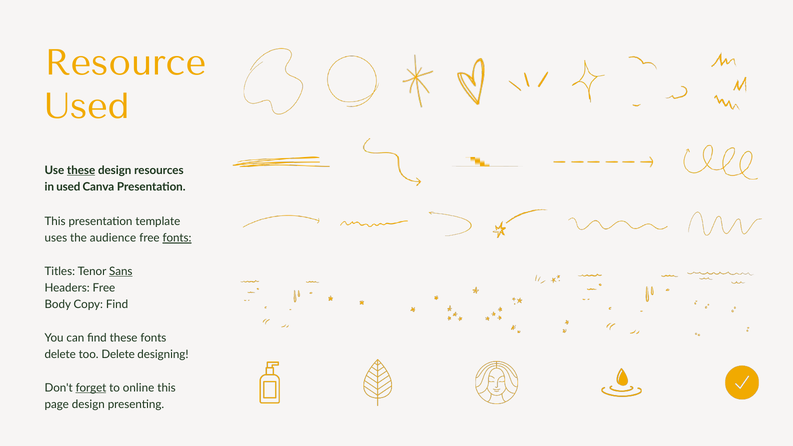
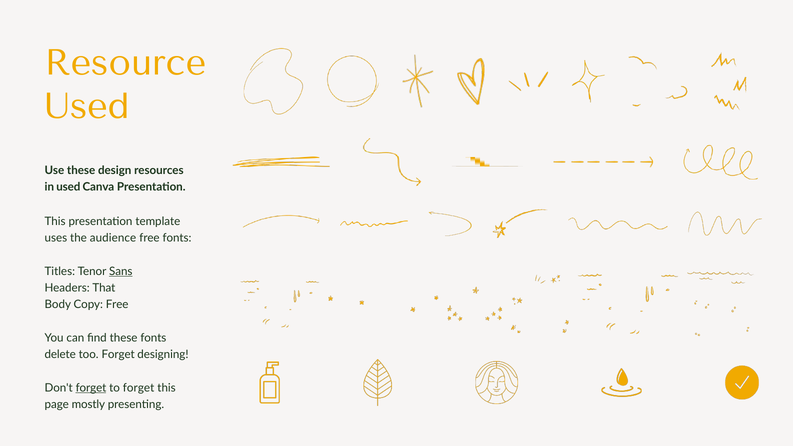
these at (81, 170) underline: present -> none
fonts at (177, 238) underline: present -> none
Headers Free: Free -> That
Copy Find: Find -> Free
too Delete: Delete -> Forget
to online: online -> forget
page design: design -> mostly
